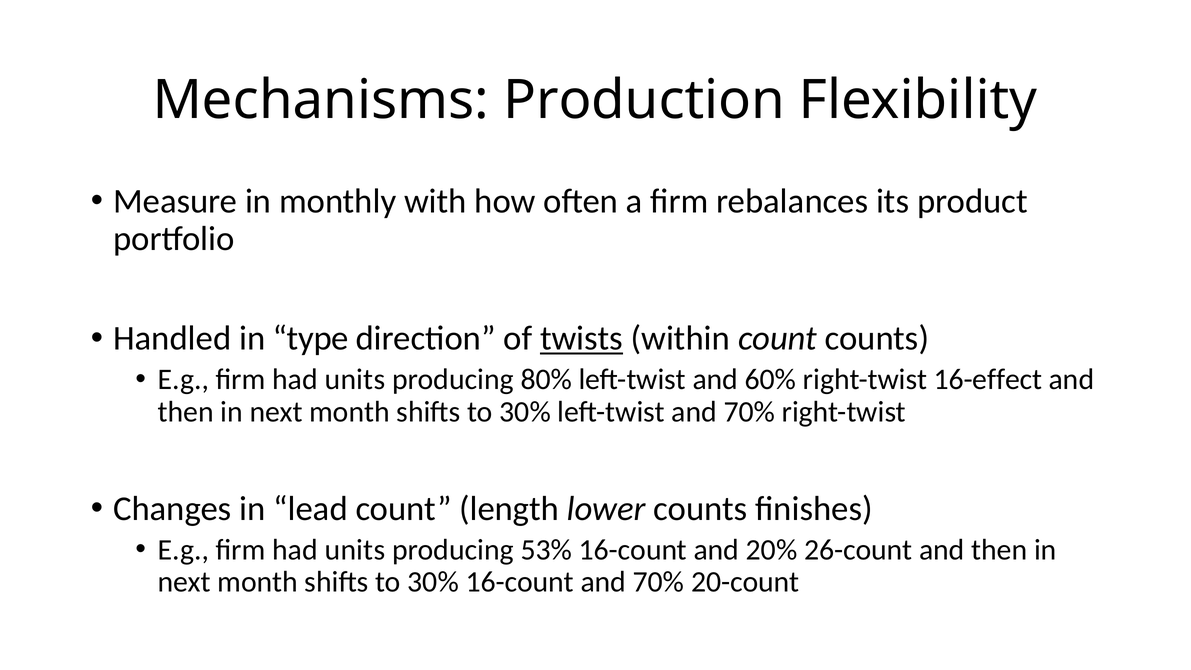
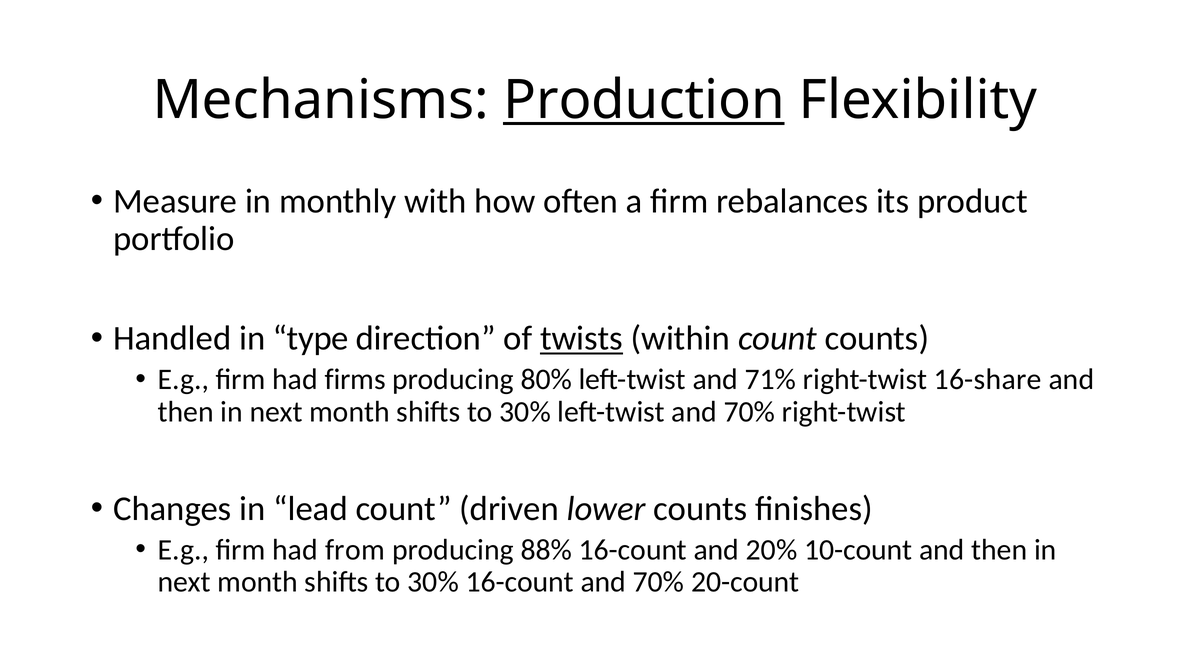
Production underline: none -> present
units at (355, 380): units -> firms
60%: 60% -> 71%
16-effect: 16-effect -> 16-share
length: length -> driven
units at (355, 550): units -> from
53%: 53% -> 88%
26-count: 26-count -> 10-count
